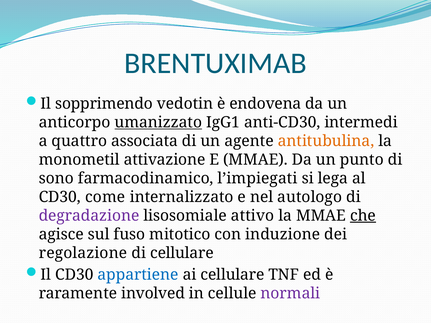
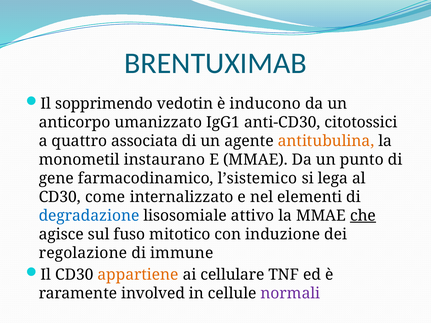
endovena: endovena -> inducono
umanizzato underline: present -> none
intermedi: intermedi -> citotossici
attivazione: attivazione -> instaurano
sono: sono -> gene
l’impiegati: l’impiegati -> l’sistemico
autologo: autologo -> elementi
degradazione colour: purple -> blue
di cellulare: cellulare -> immune
appartiene colour: blue -> orange
